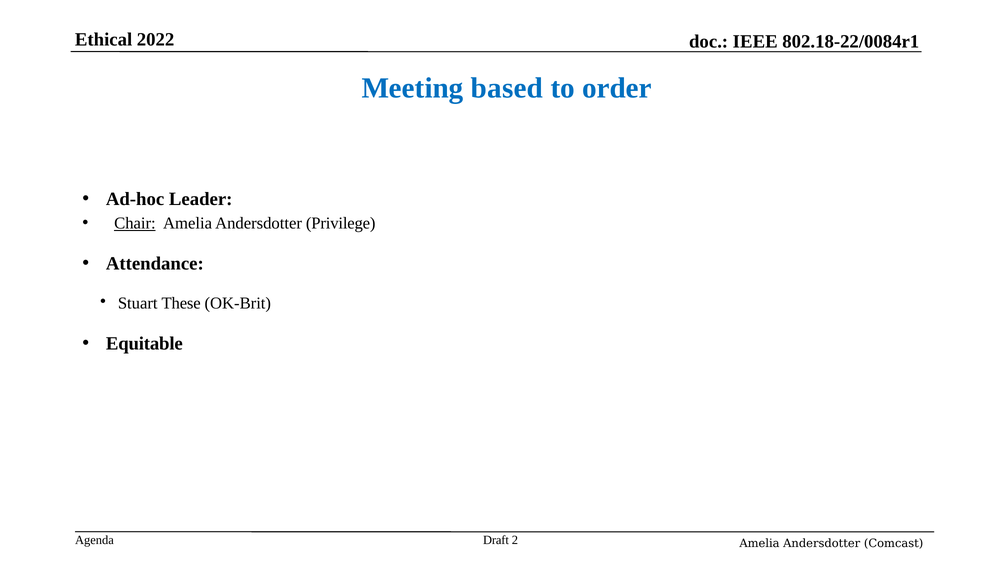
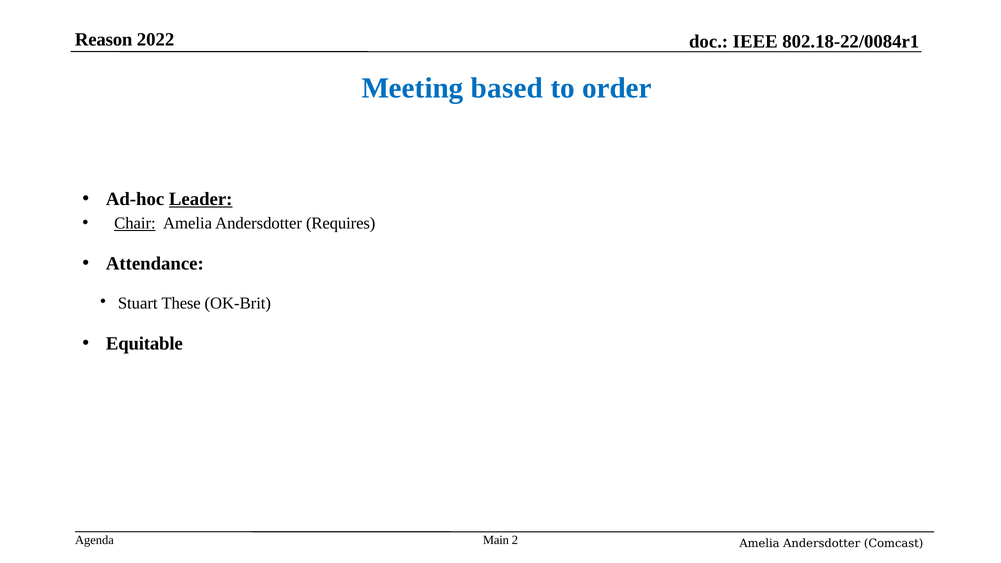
Ethical: Ethical -> Reason
Leader underline: none -> present
Privilege: Privilege -> Requires
Draft: Draft -> Main
